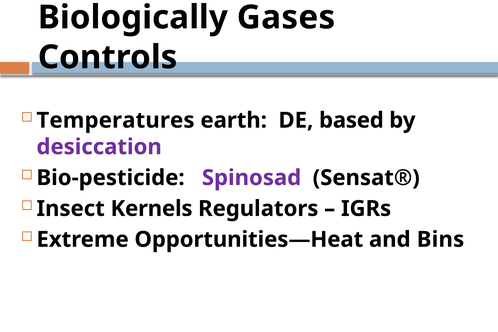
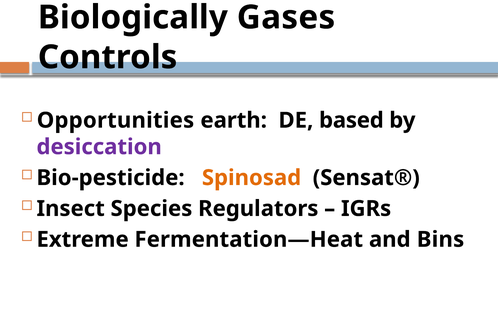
Temperatures: Temperatures -> Opportunities
Spinosad colour: purple -> orange
Kernels: Kernels -> Species
Opportunities—Heat: Opportunities—Heat -> Fermentation—Heat
